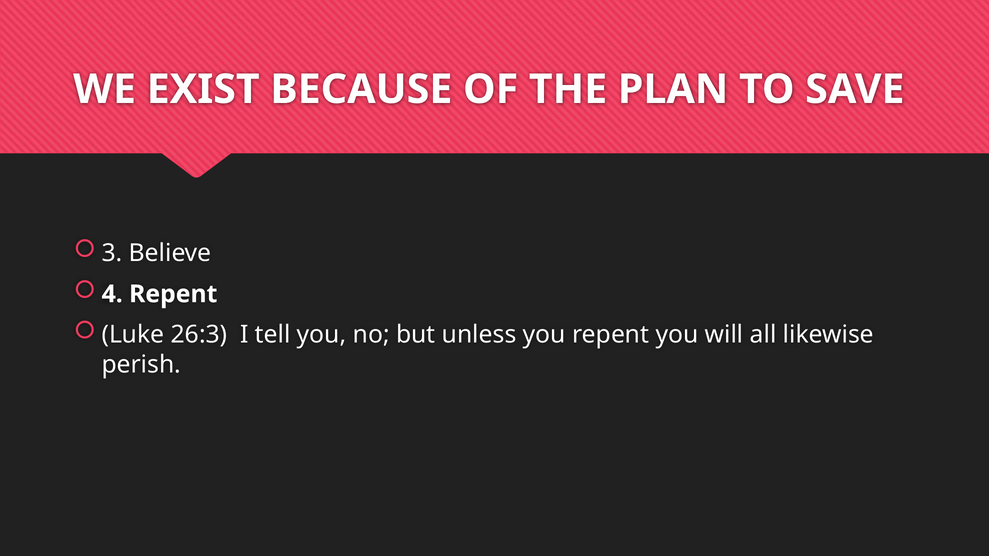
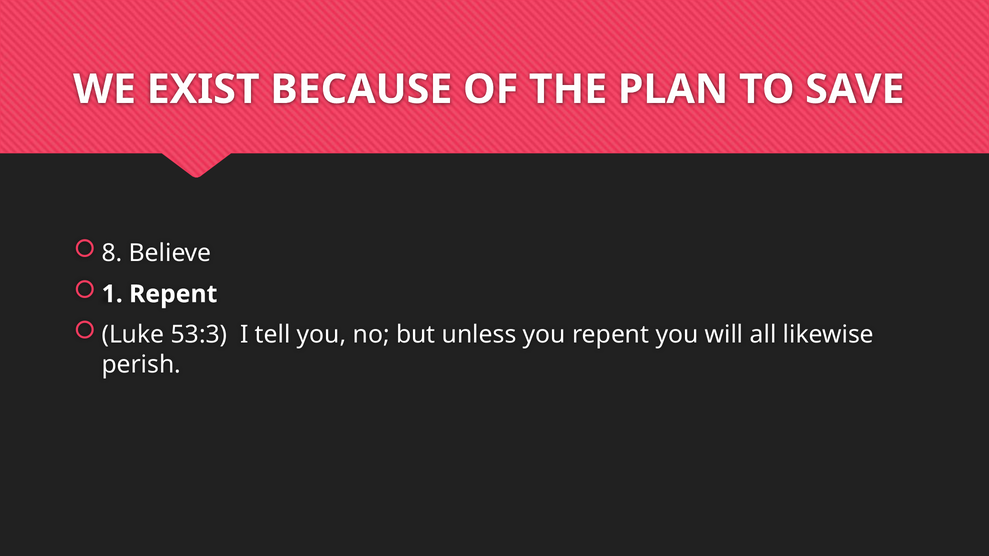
3: 3 -> 8
4: 4 -> 1
26:3: 26:3 -> 53:3
